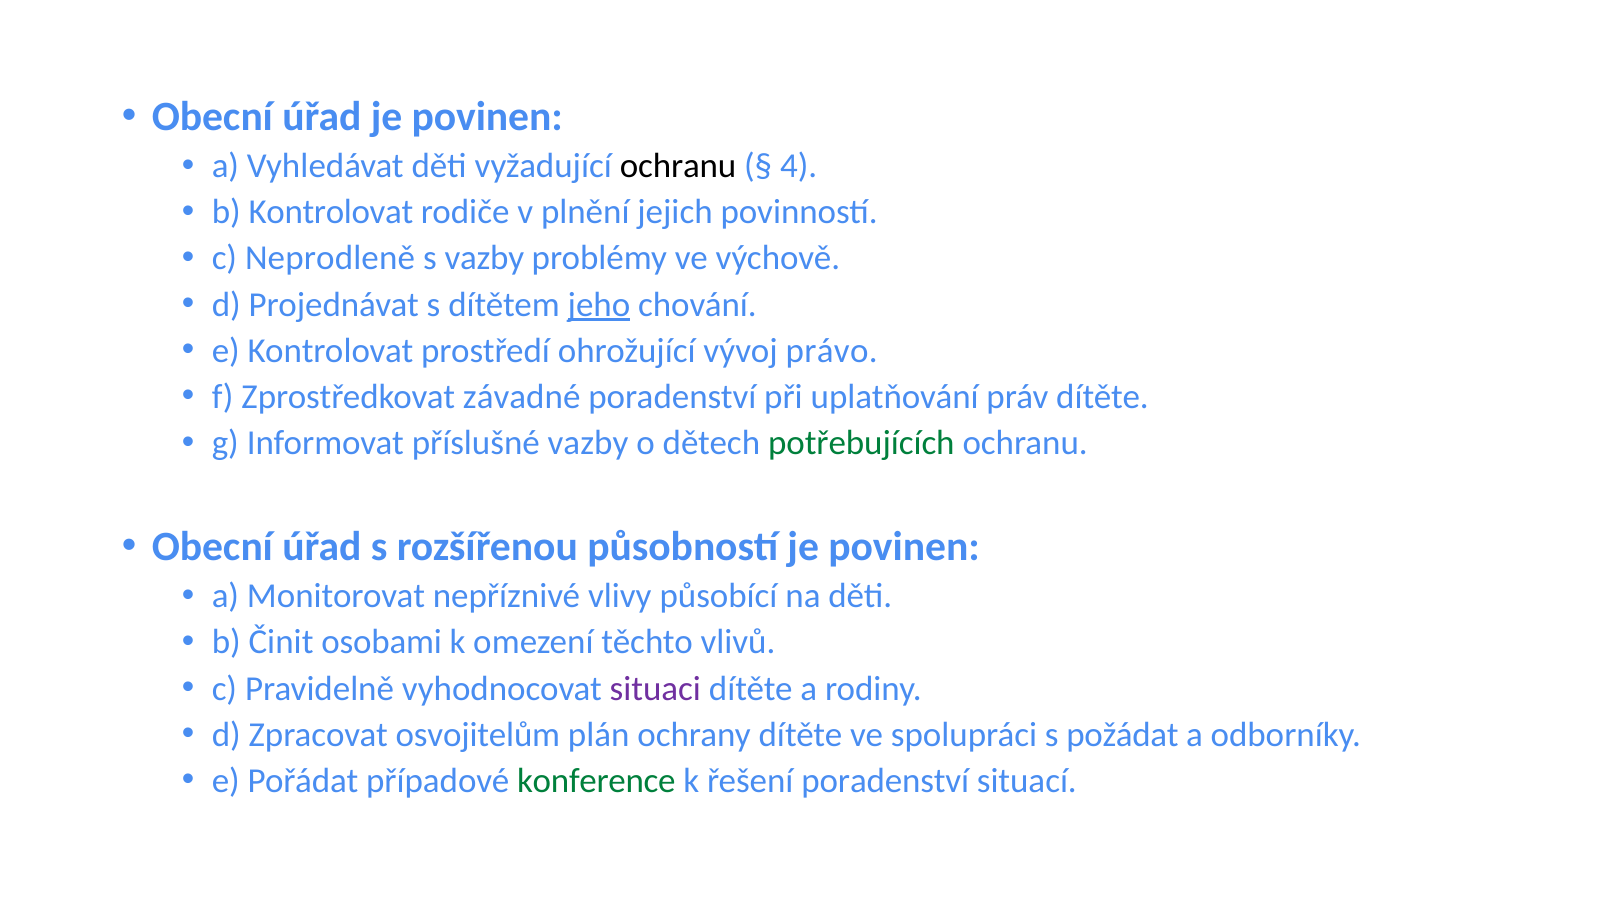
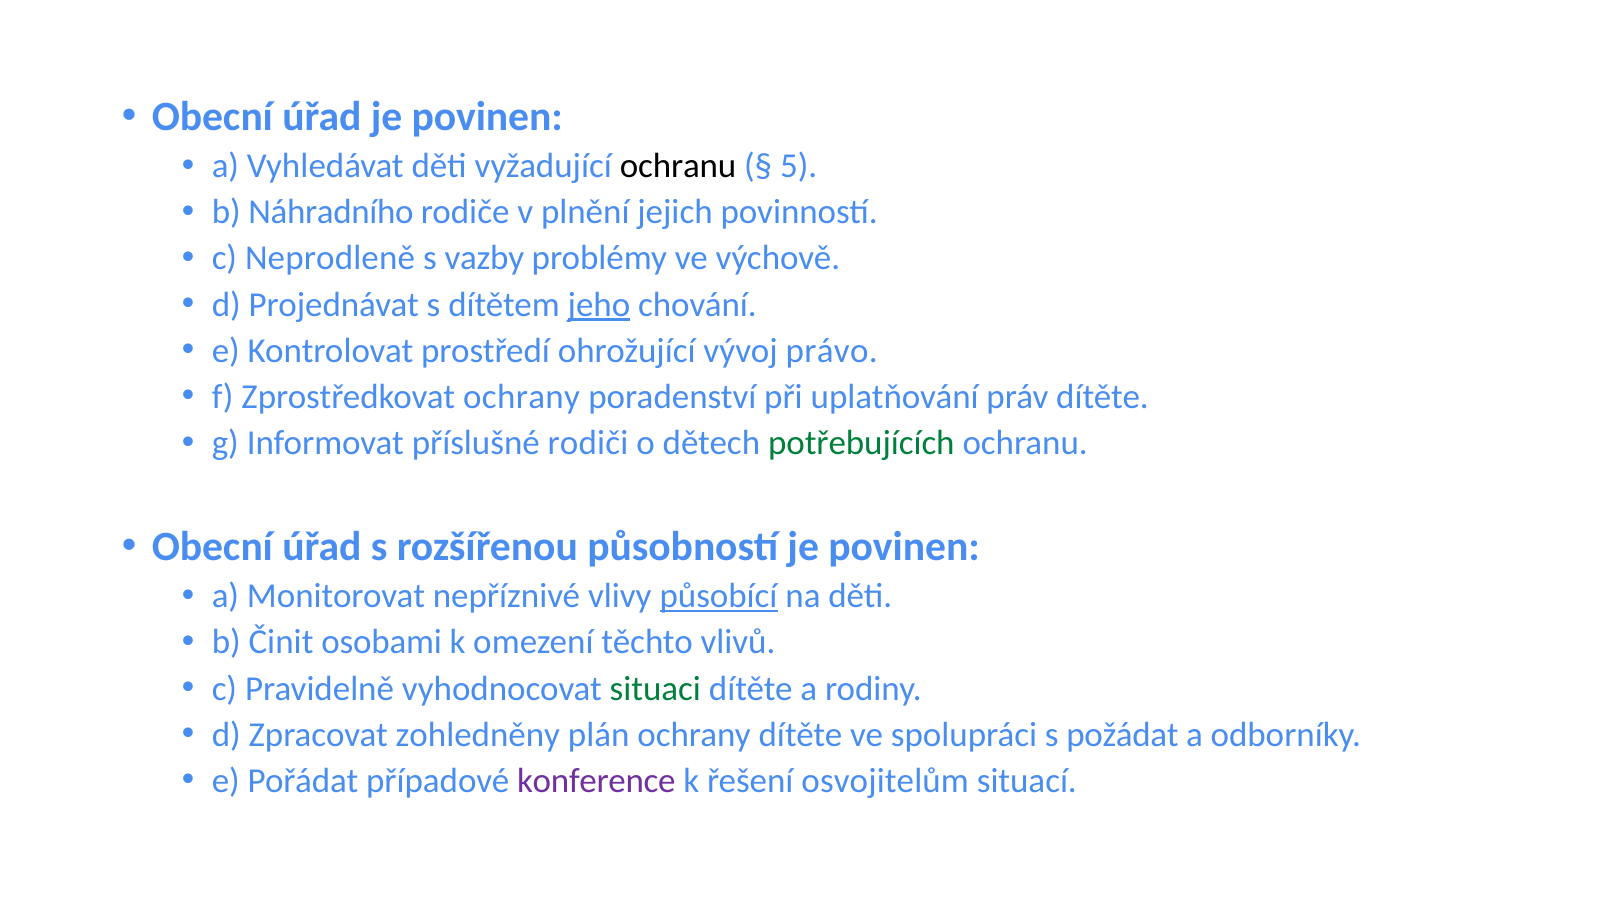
4: 4 -> 5
b Kontrolovat: Kontrolovat -> Náhradního
Zprostředkovat závadné: závadné -> ochrany
příslušné vazby: vazby -> rodiči
působící underline: none -> present
situaci colour: purple -> green
osvojitelům: osvojitelům -> zohledněny
konference colour: green -> purple
řešení poradenství: poradenství -> osvojitelům
